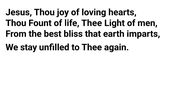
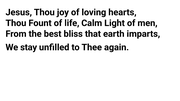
life Thee: Thee -> Calm
